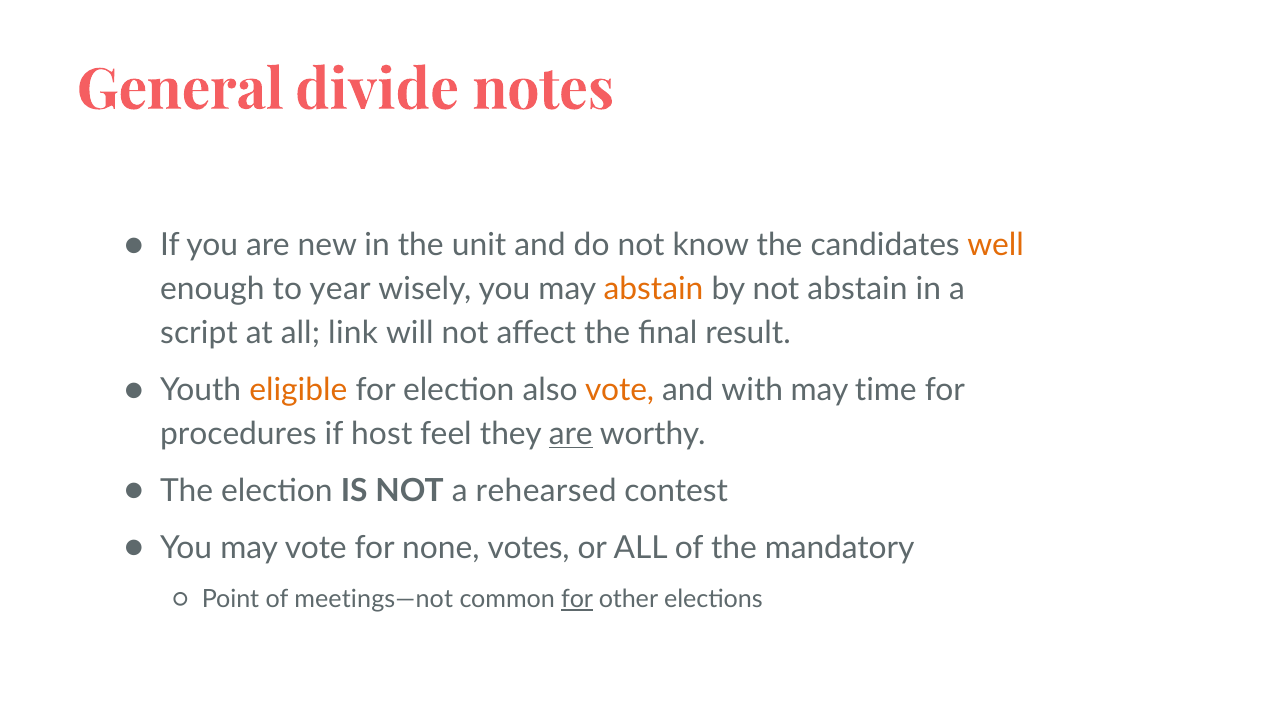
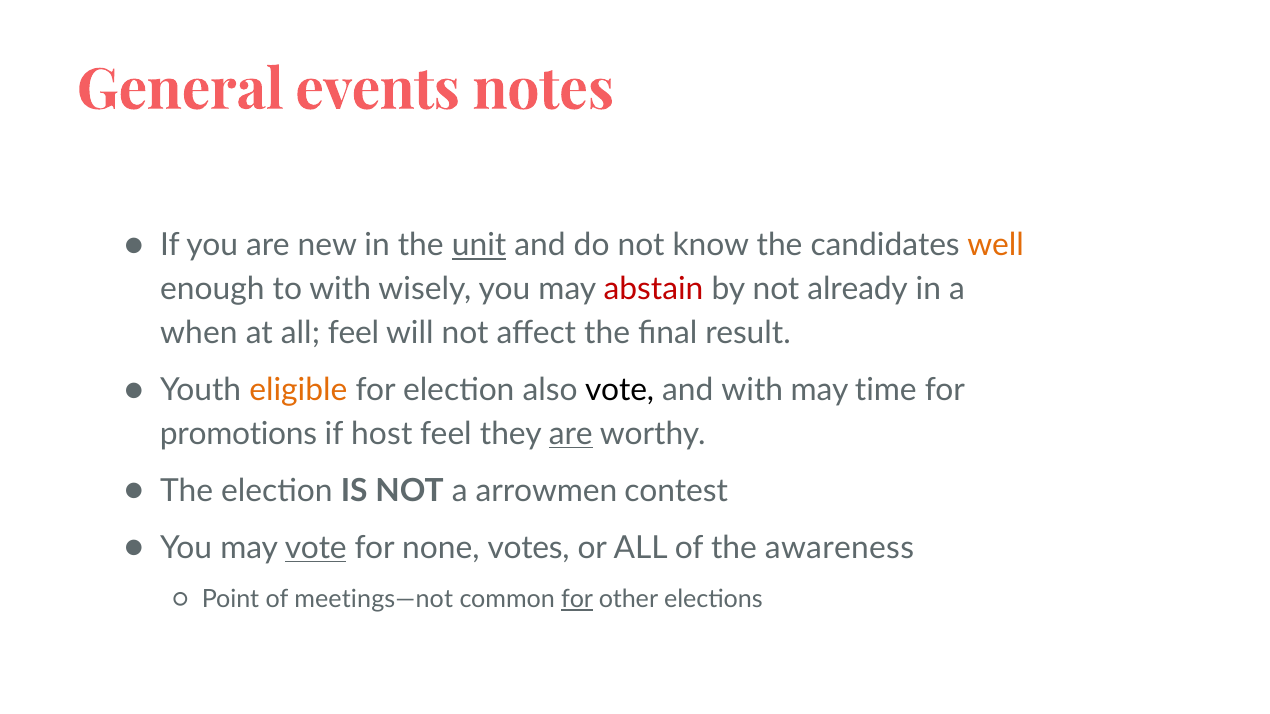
divide: divide -> events
unit underline: none -> present
to year: year -> with
abstain at (654, 289) colour: orange -> red
not abstain: abstain -> already
script: script -> when
all link: link -> feel
vote at (620, 390) colour: orange -> black
procedures: procedures -> promotions
rehearsed: rehearsed -> arrowmen
vote at (316, 548) underline: none -> present
mandatory: mandatory -> awareness
